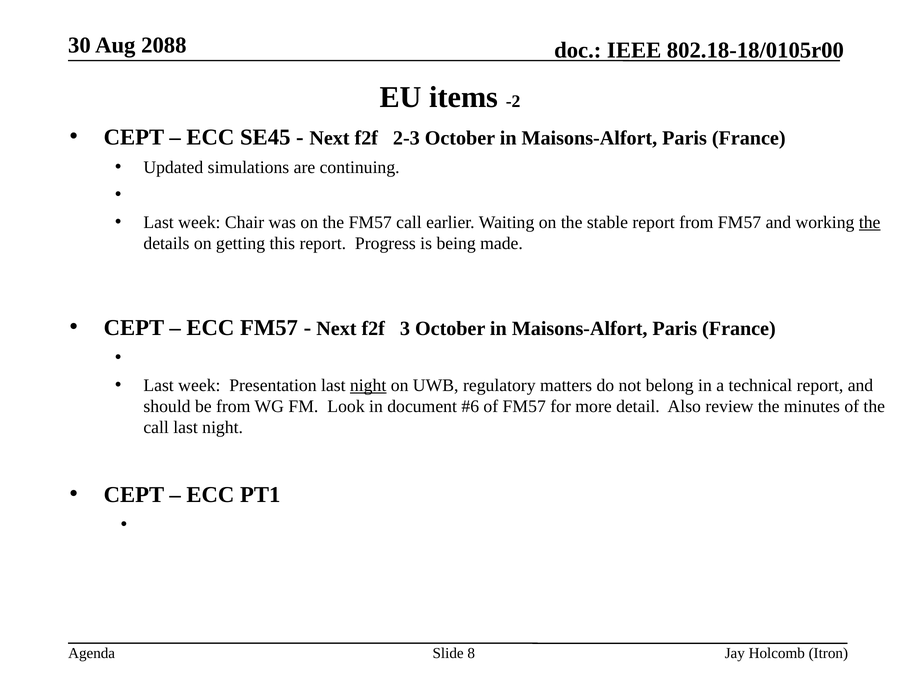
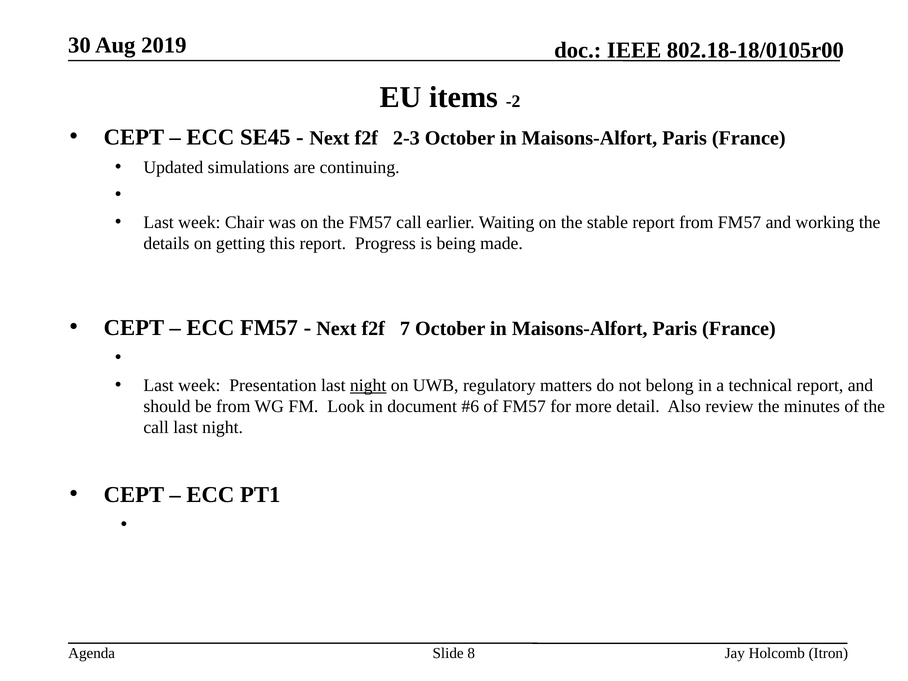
2088: 2088 -> 2019
the at (870, 222) underline: present -> none
3: 3 -> 7
